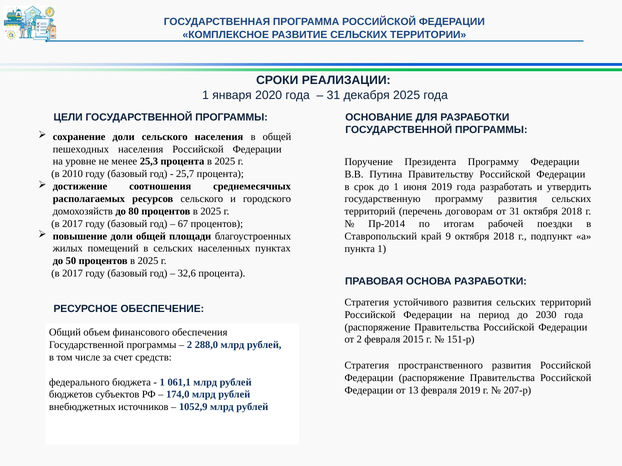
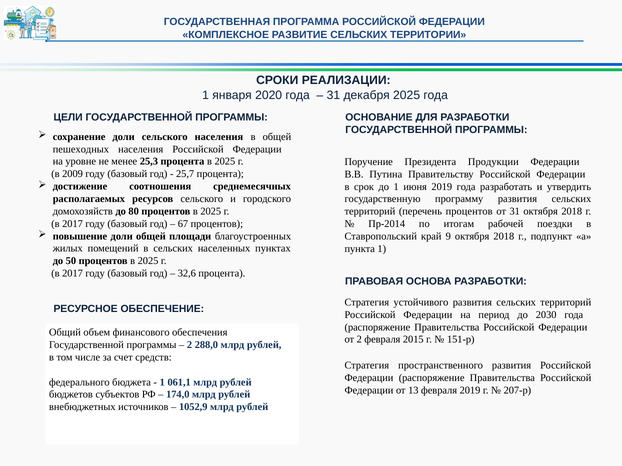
Президента Программу: Программу -> Продукции
2010: 2010 -> 2009
перечень договорам: договорам -> процентов
